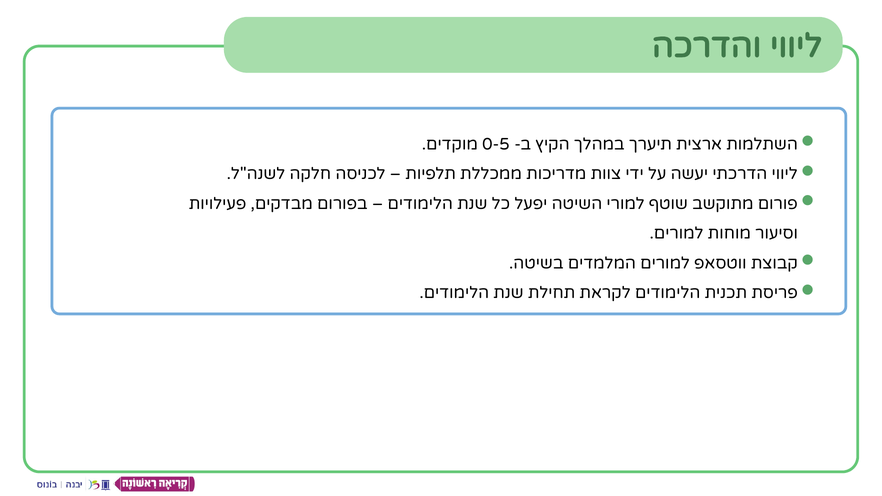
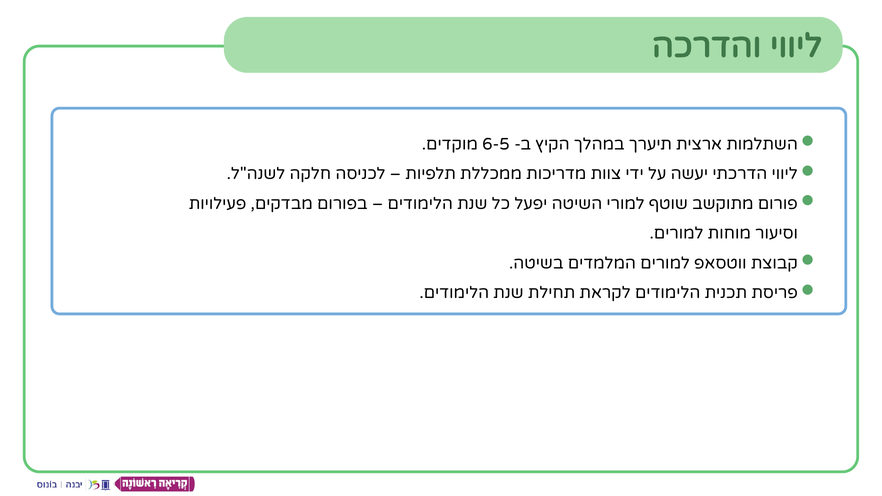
0-5: 0-5 -> 6-5
